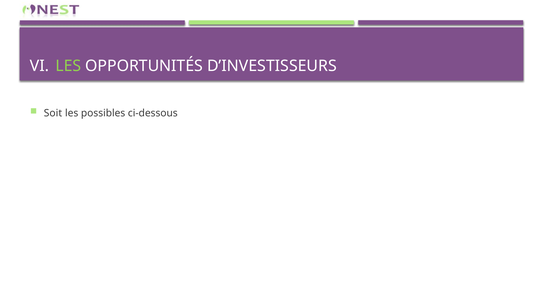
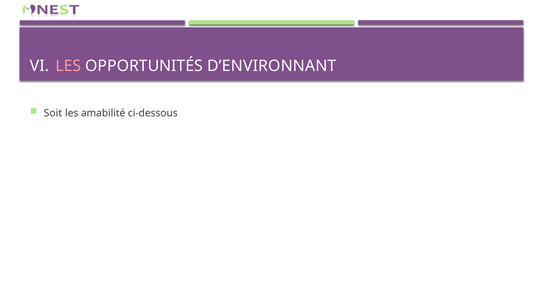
LES at (68, 66) colour: light green -> pink
D’INVESTISSEURS: D’INVESTISSEURS -> D’ENVIRONNANT
possibles: possibles -> amabilité
